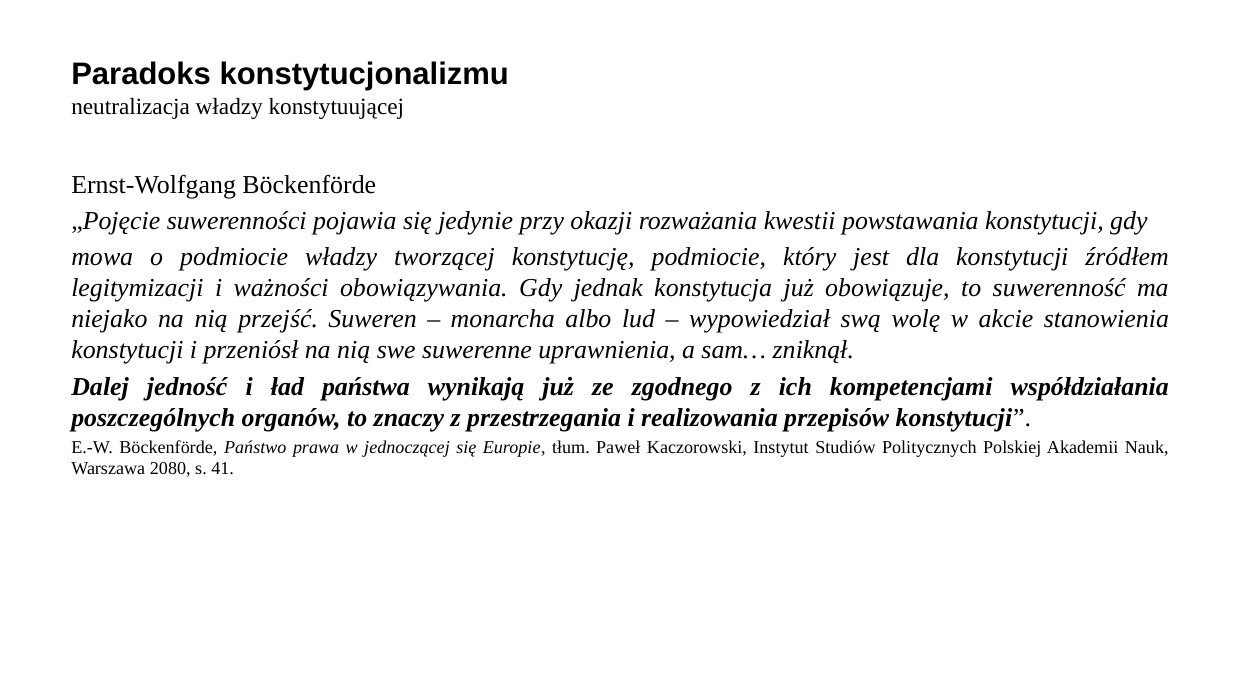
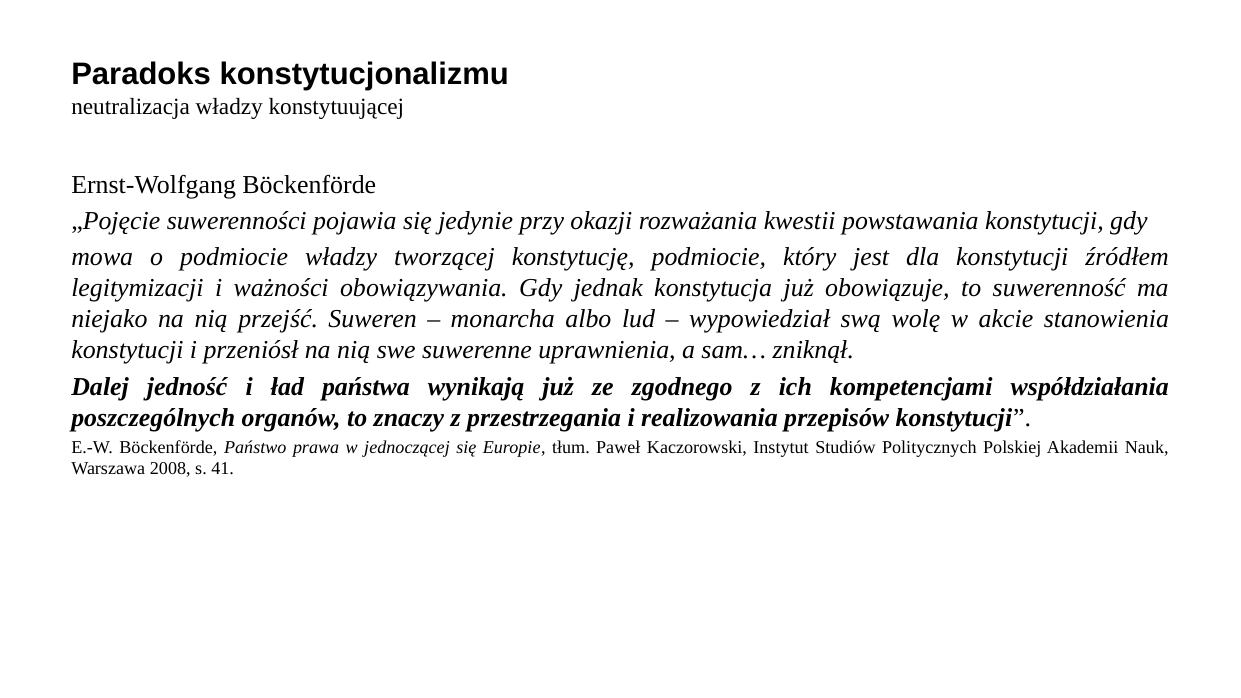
2080: 2080 -> 2008
